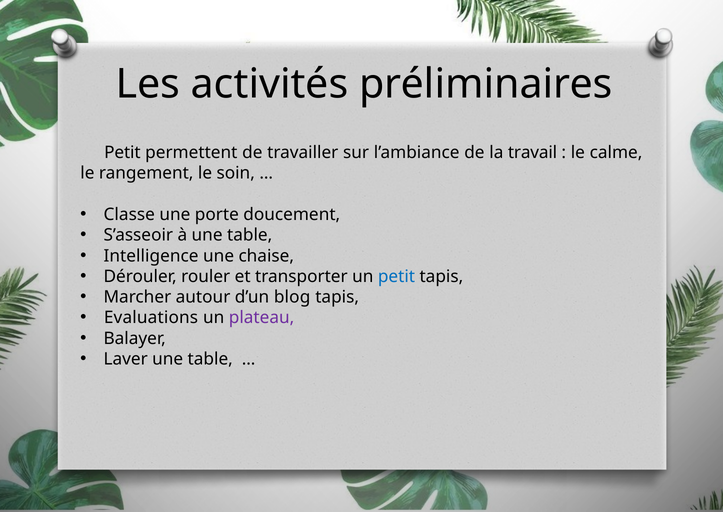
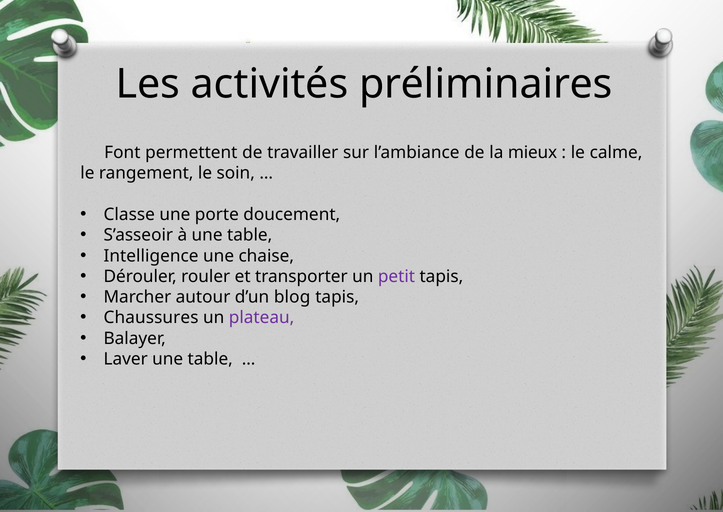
Petit at (122, 152): Petit -> Font
travail: travail -> mieux
petit at (396, 276) colour: blue -> purple
Evaluations: Evaluations -> Chaussures
